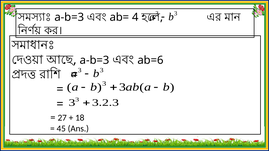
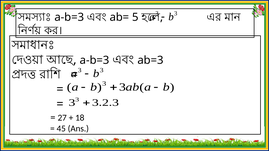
4: 4 -> 5
ab=6: ab=6 -> ab=3
